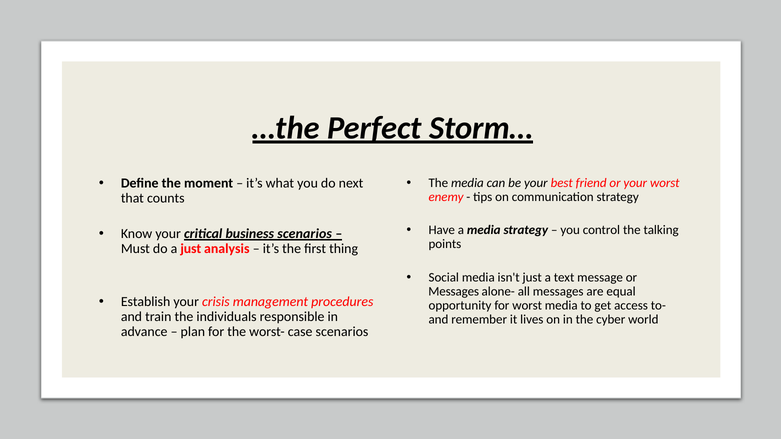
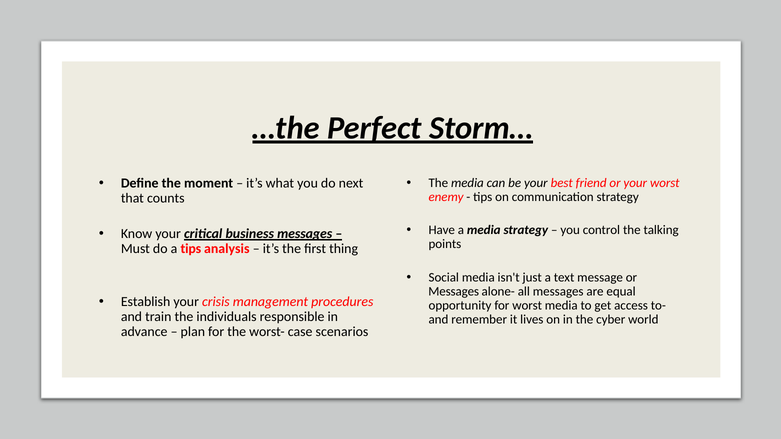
business scenarios: scenarios -> messages
a just: just -> tips
